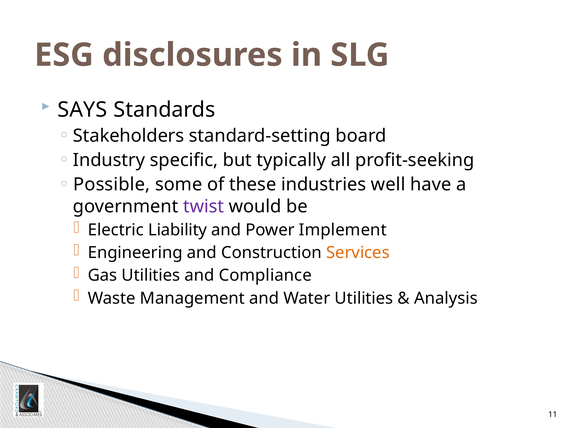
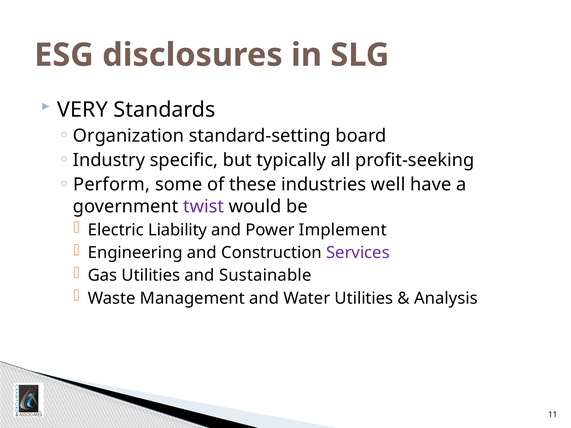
SAYS: SAYS -> VERY
Stakeholders: Stakeholders -> Organization
Possible: Possible -> Perform
Services colour: orange -> purple
Compliance: Compliance -> Sustainable
